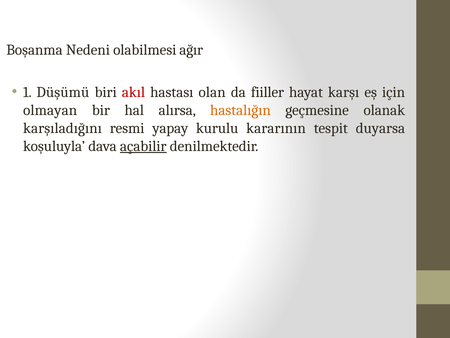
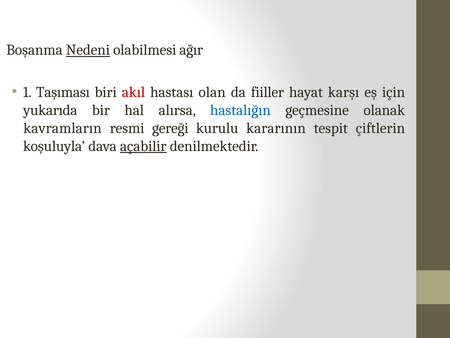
Nedeni underline: none -> present
Düşümü: Düşümü -> Taşıması
olmayan: olmayan -> yukarıda
hastalığın colour: orange -> blue
karşıladığını: karşıladığını -> kavramların
yapay: yapay -> gereği
duyarsa: duyarsa -> çiftlerin
